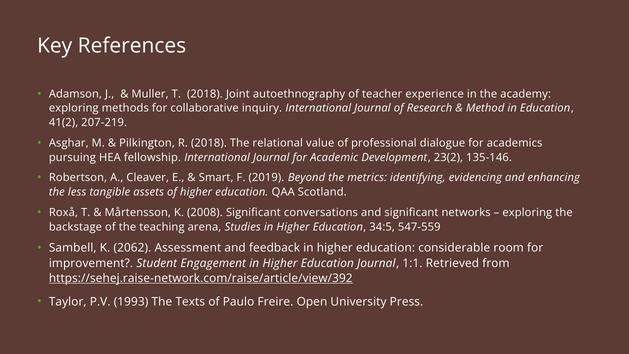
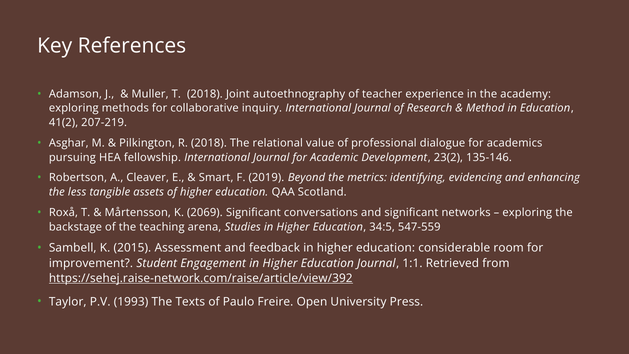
2008: 2008 -> 2069
2062: 2062 -> 2015
